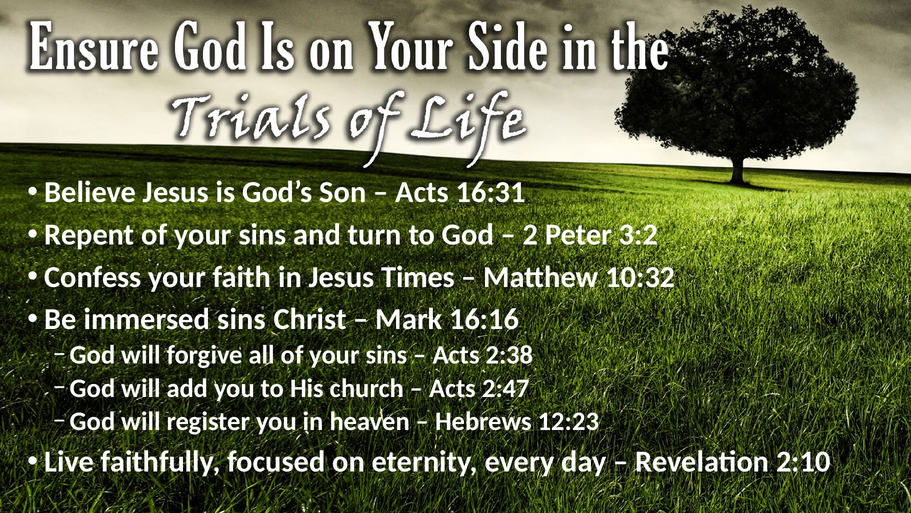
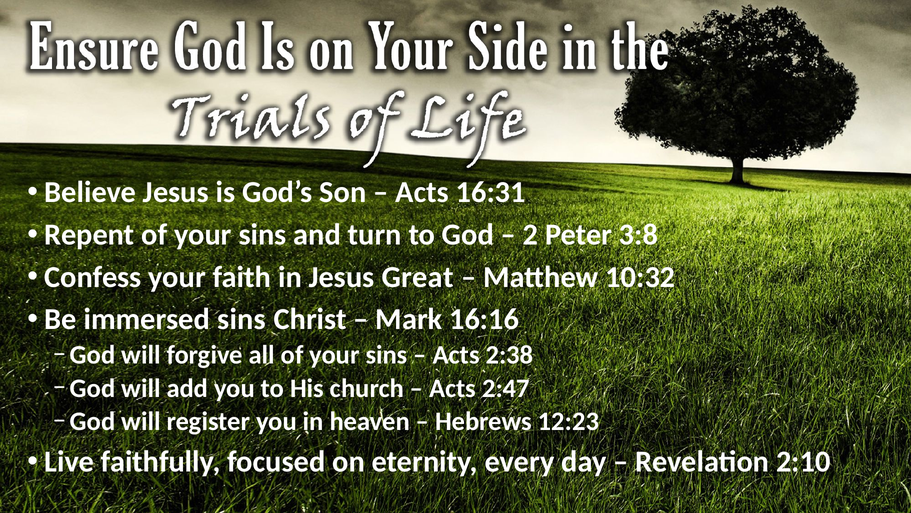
3:2: 3:2 -> 3:8
Times: Times -> Great
